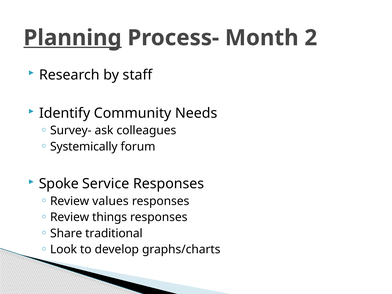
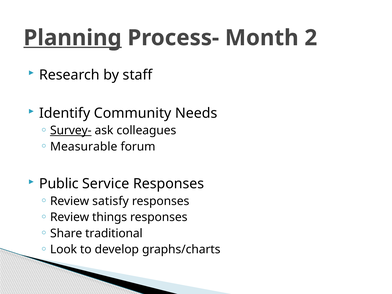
Survey- underline: none -> present
Systemically: Systemically -> Measurable
Spoke: Spoke -> Public
values: values -> satisfy
